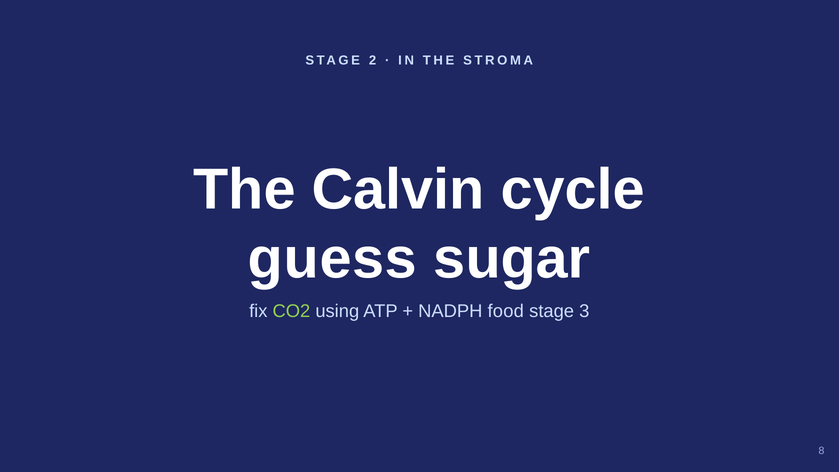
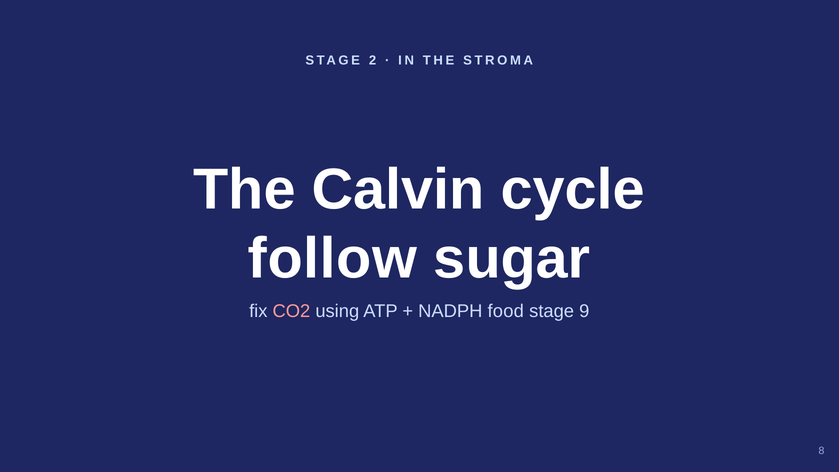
guess: guess -> follow
CO2 colour: light green -> pink
3: 3 -> 9
